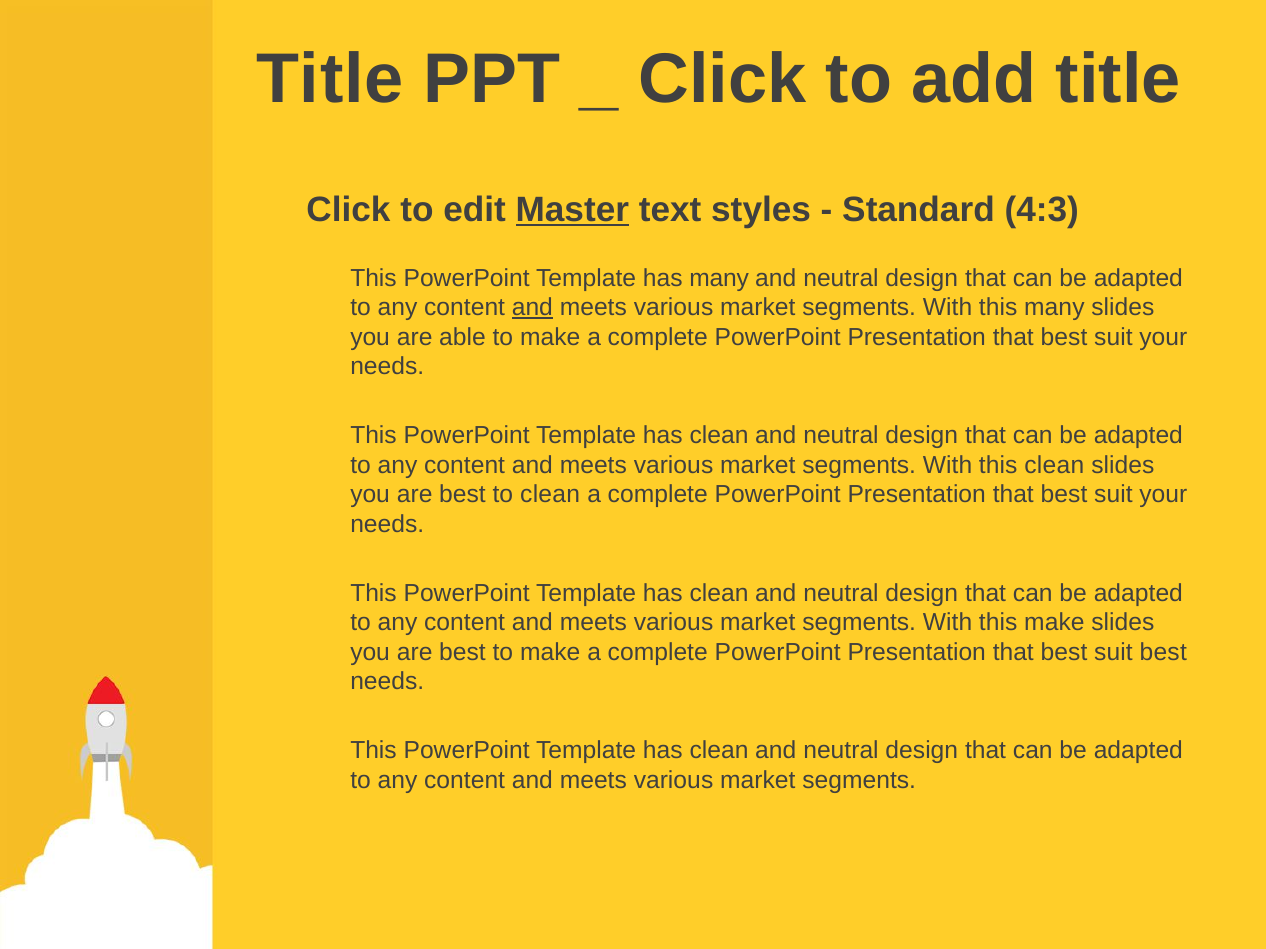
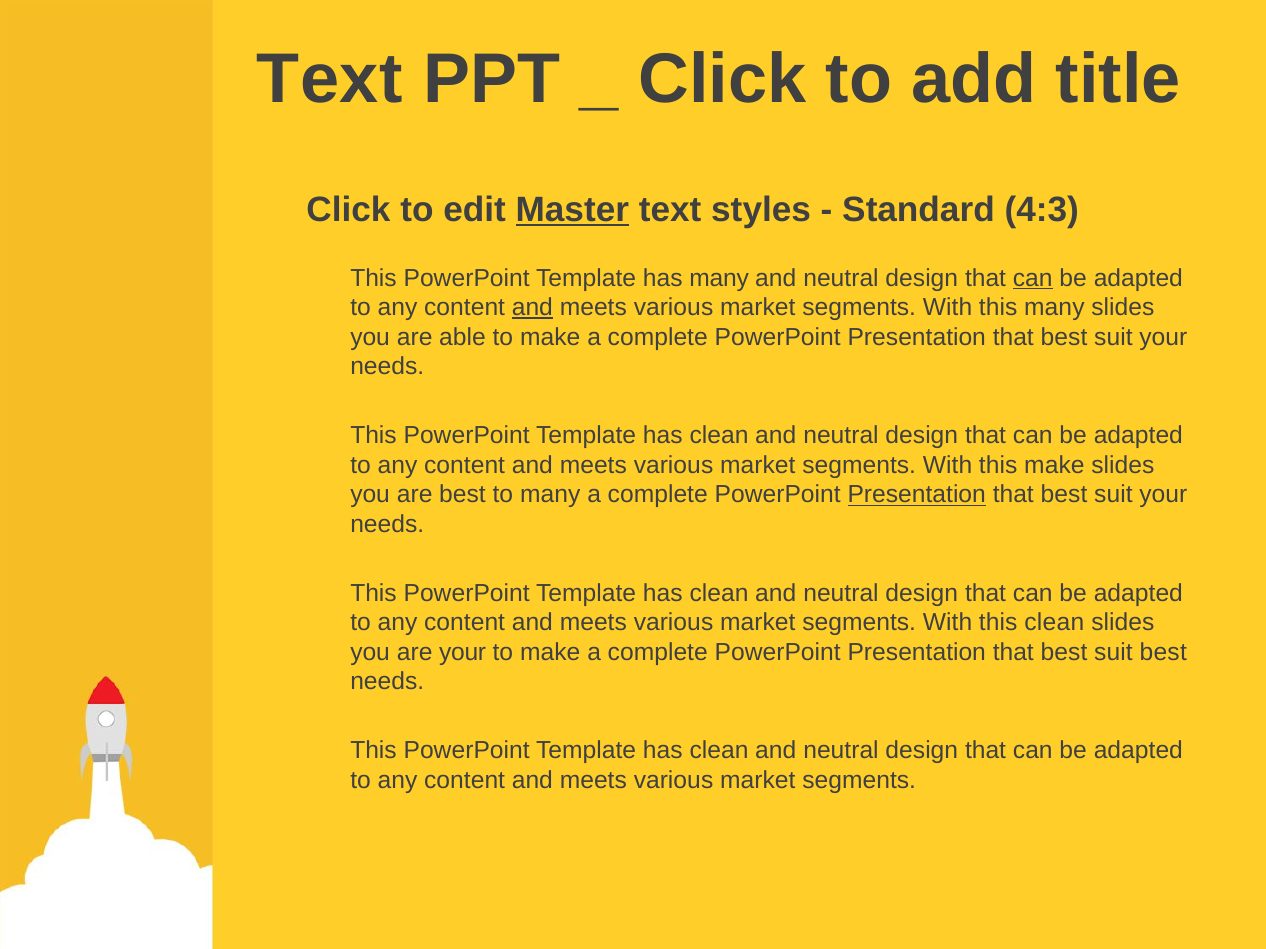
Title at (330, 79): Title -> Text
can at (1033, 278) underline: none -> present
this clean: clean -> make
to clean: clean -> many
Presentation at (917, 495) underline: none -> present
this make: make -> clean
best at (462, 653): best -> your
